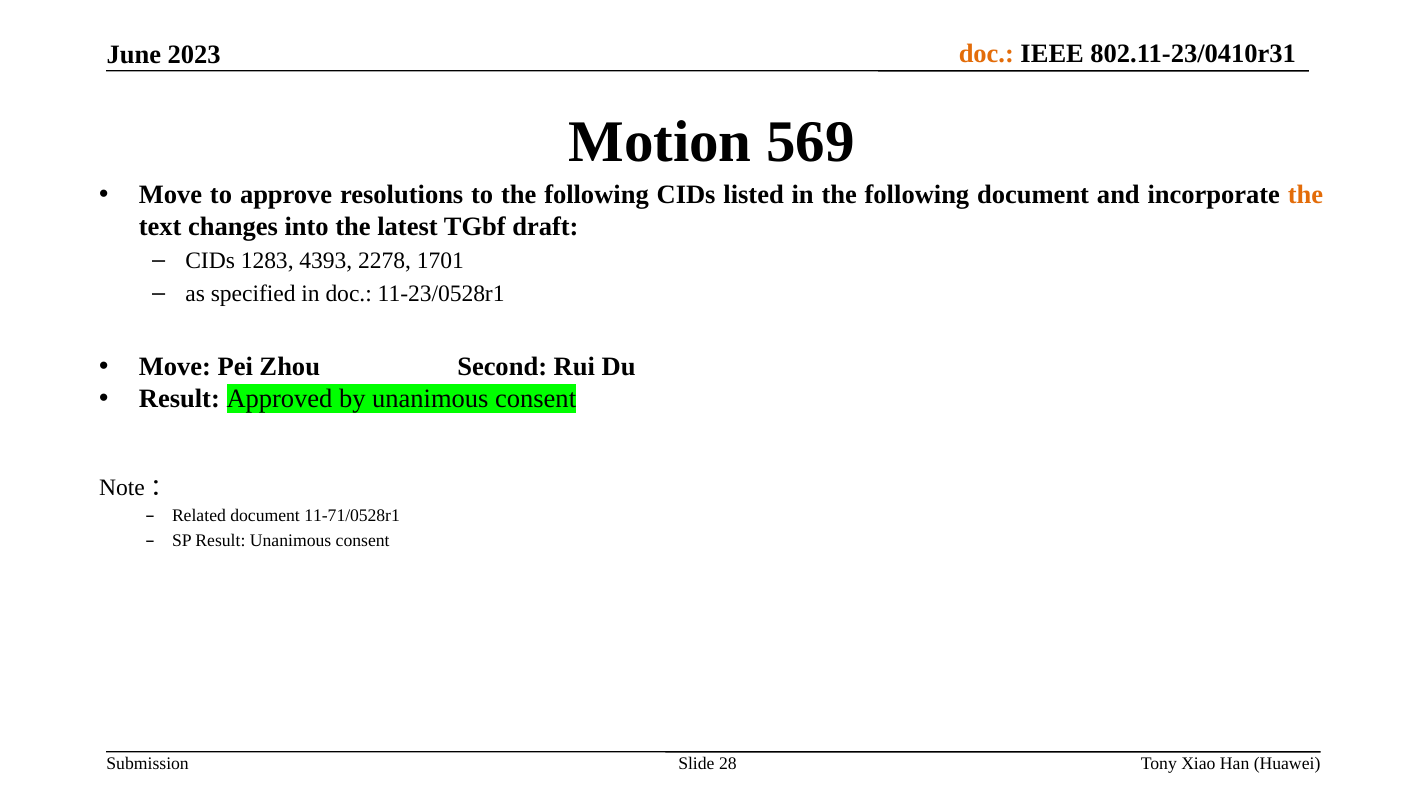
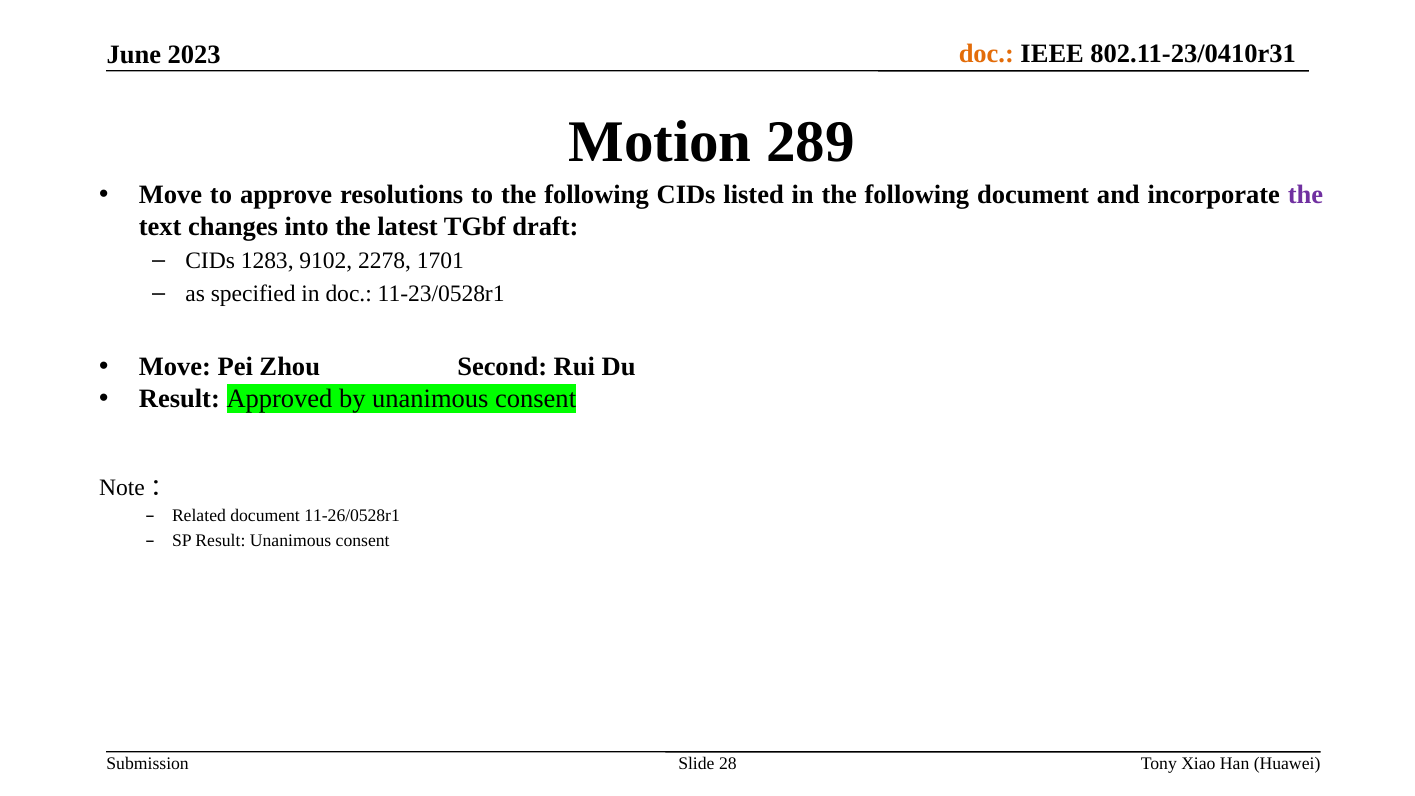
569: 569 -> 289
the at (1305, 195) colour: orange -> purple
4393: 4393 -> 9102
11-71/0528r1: 11-71/0528r1 -> 11-26/0528r1
